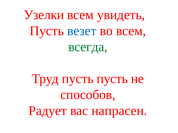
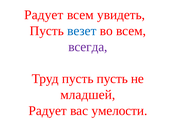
Узелки at (44, 15): Узелки -> Радует
всегда colour: green -> purple
способов: способов -> младшей
напрасен: напрасен -> умелости
